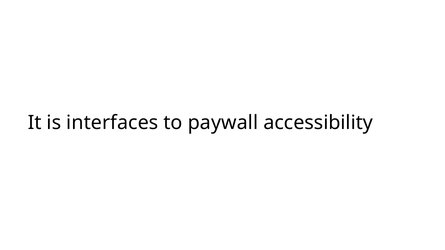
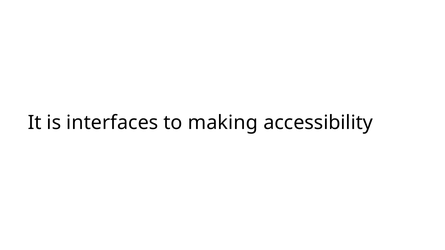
paywall: paywall -> making
